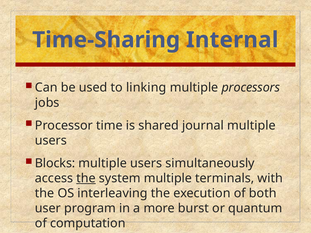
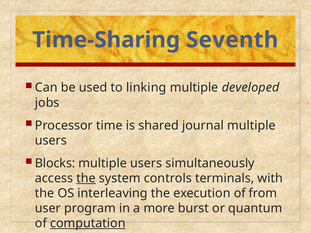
Internal: Internal -> Seventh
processors: processors -> developed
system multiple: multiple -> controls
both: both -> from
computation underline: none -> present
